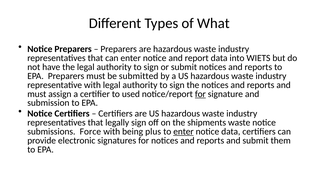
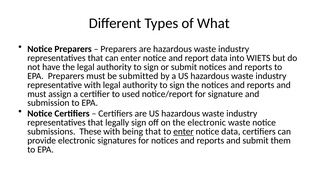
for at (200, 94) underline: present -> none
the shipments: shipments -> electronic
Force: Force -> These
being plus: plus -> that
